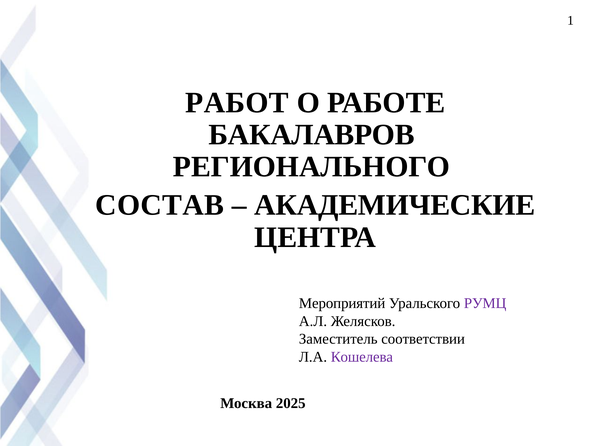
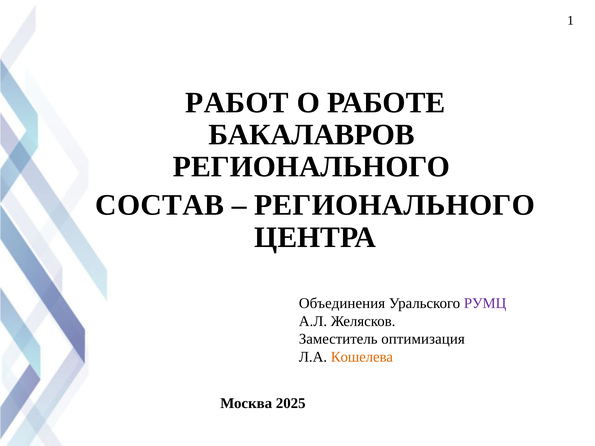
АКАДЕМИЧЕСКИЕ at (395, 205): АКАДЕМИЧЕСКИЕ -> РЕГИОНАЛЬНОГО
Мероприятий: Мероприятий -> Объединения
соответствии: соответствии -> оптимизация
Кошелева colour: purple -> orange
